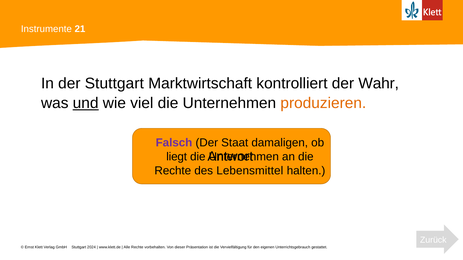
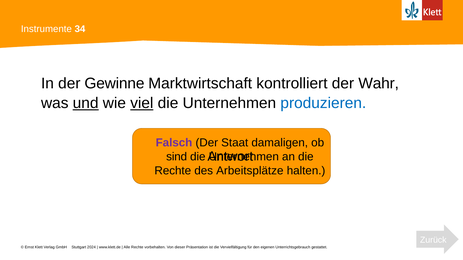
21: 21 -> 34
der Stuttgart: Stuttgart -> Gewinne
viel underline: none -> present
produzieren colour: orange -> blue
liegt: liegt -> sind
Lebensmittel: Lebensmittel -> Arbeitsplätze
